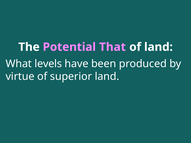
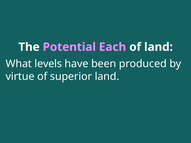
That: That -> Each
